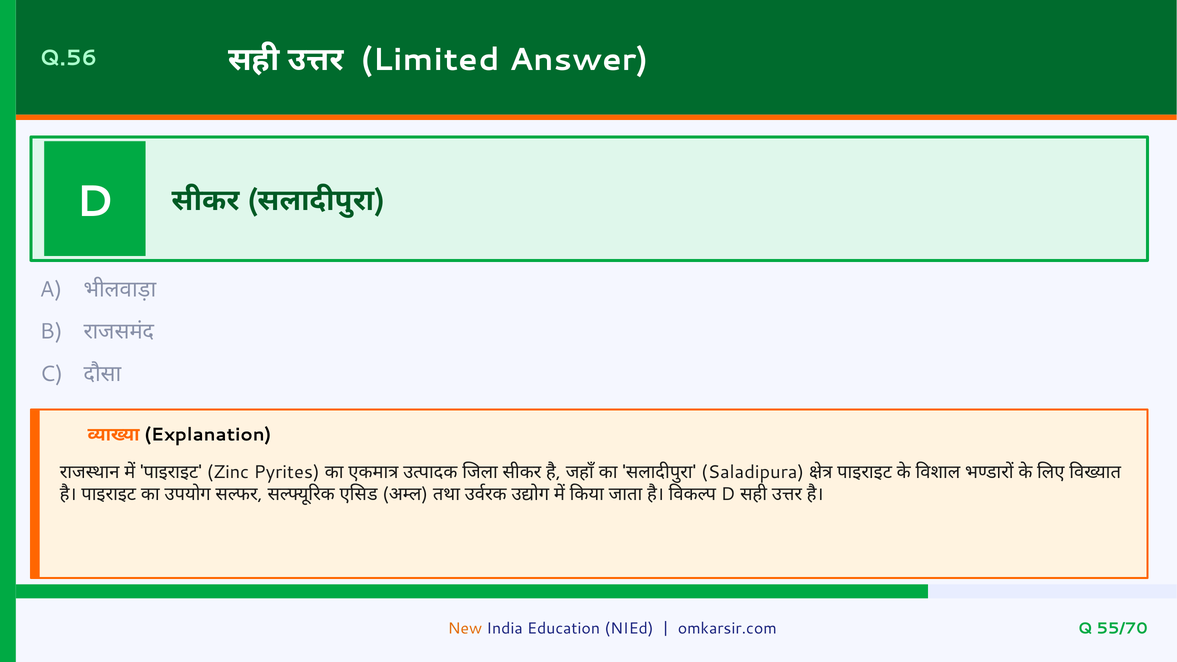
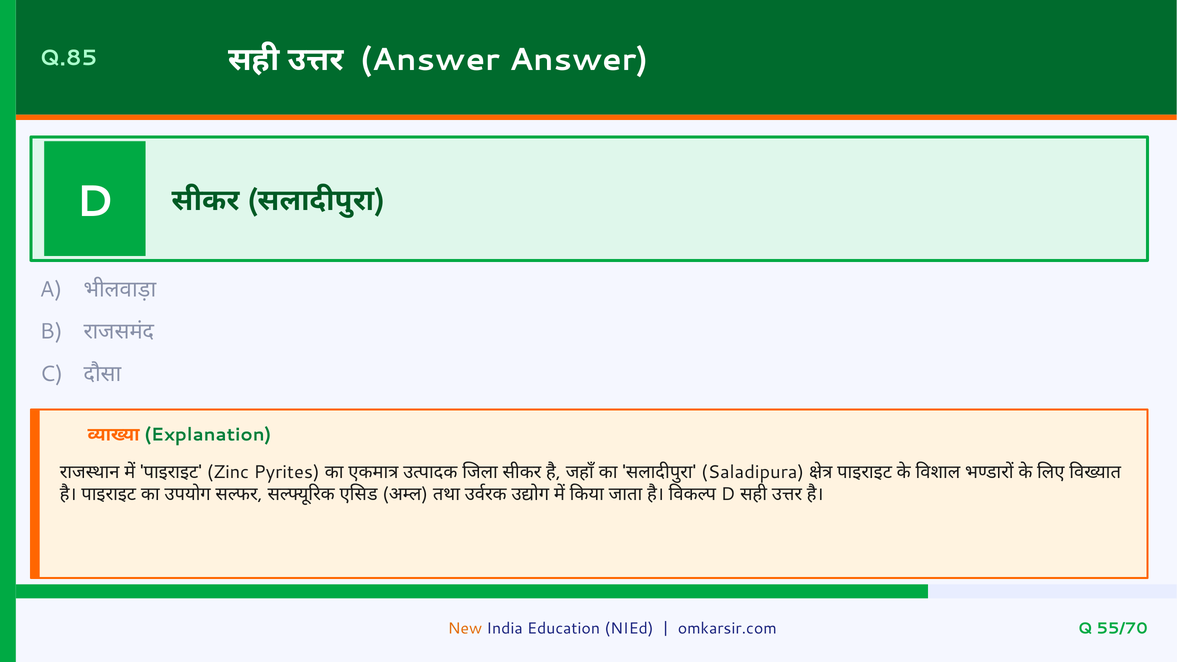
Q.56: Q.56 -> Q.85
Limited at (430, 60): Limited -> Answer
Explanation colour: black -> green
